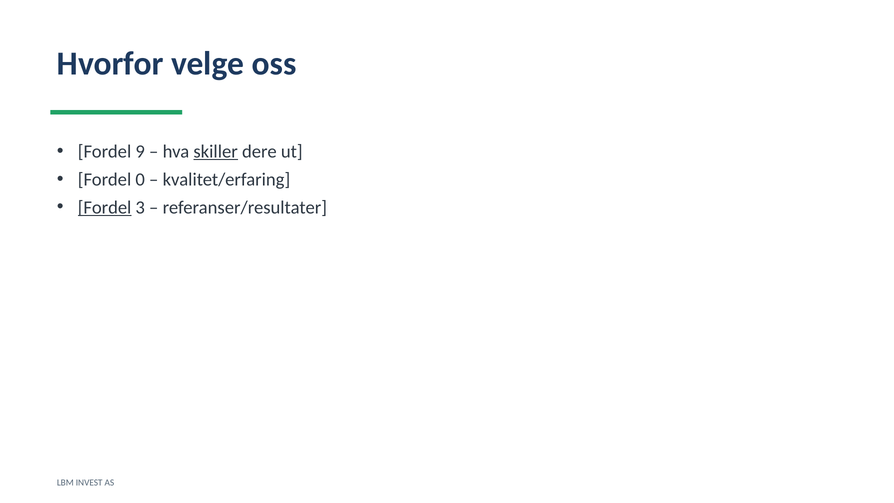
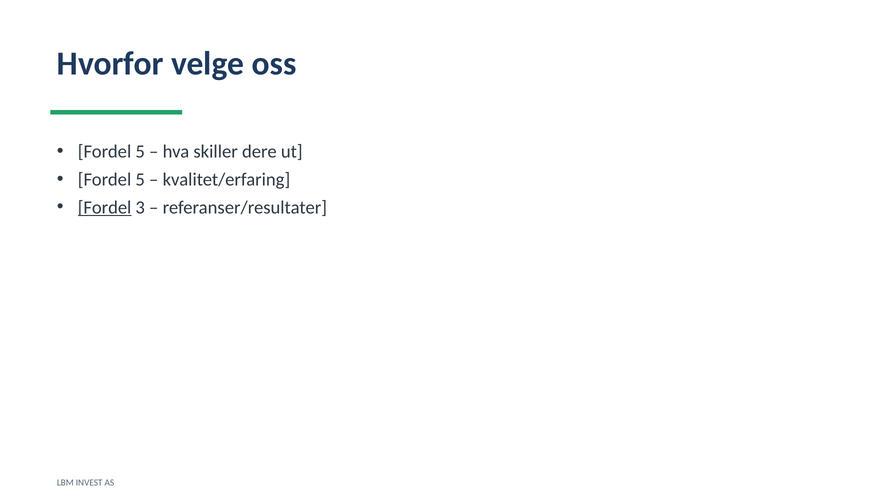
9 at (140, 151): 9 -> 5
skiller underline: present -> none
0 at (140, 179): 0 -> 5
